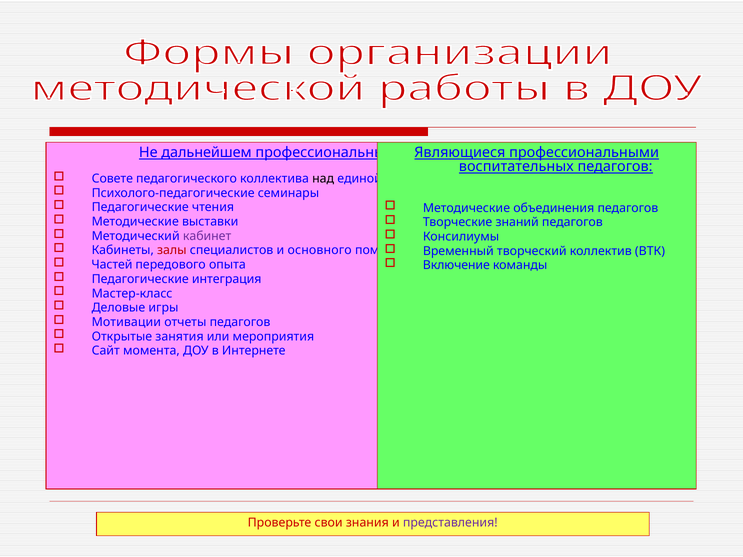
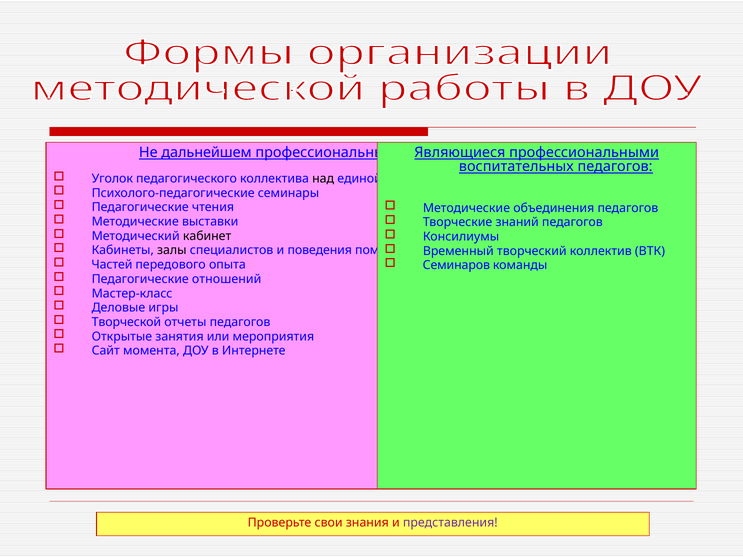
Совете: Совете -> Уголок
кабинет colour: purple -> black
залы colour: red -> black
основного: основного -> поведения
Включение: Включение -> Семинаров
интеграция: интеграция -> отношений
Мотивации: Мотивации -> Творческой
